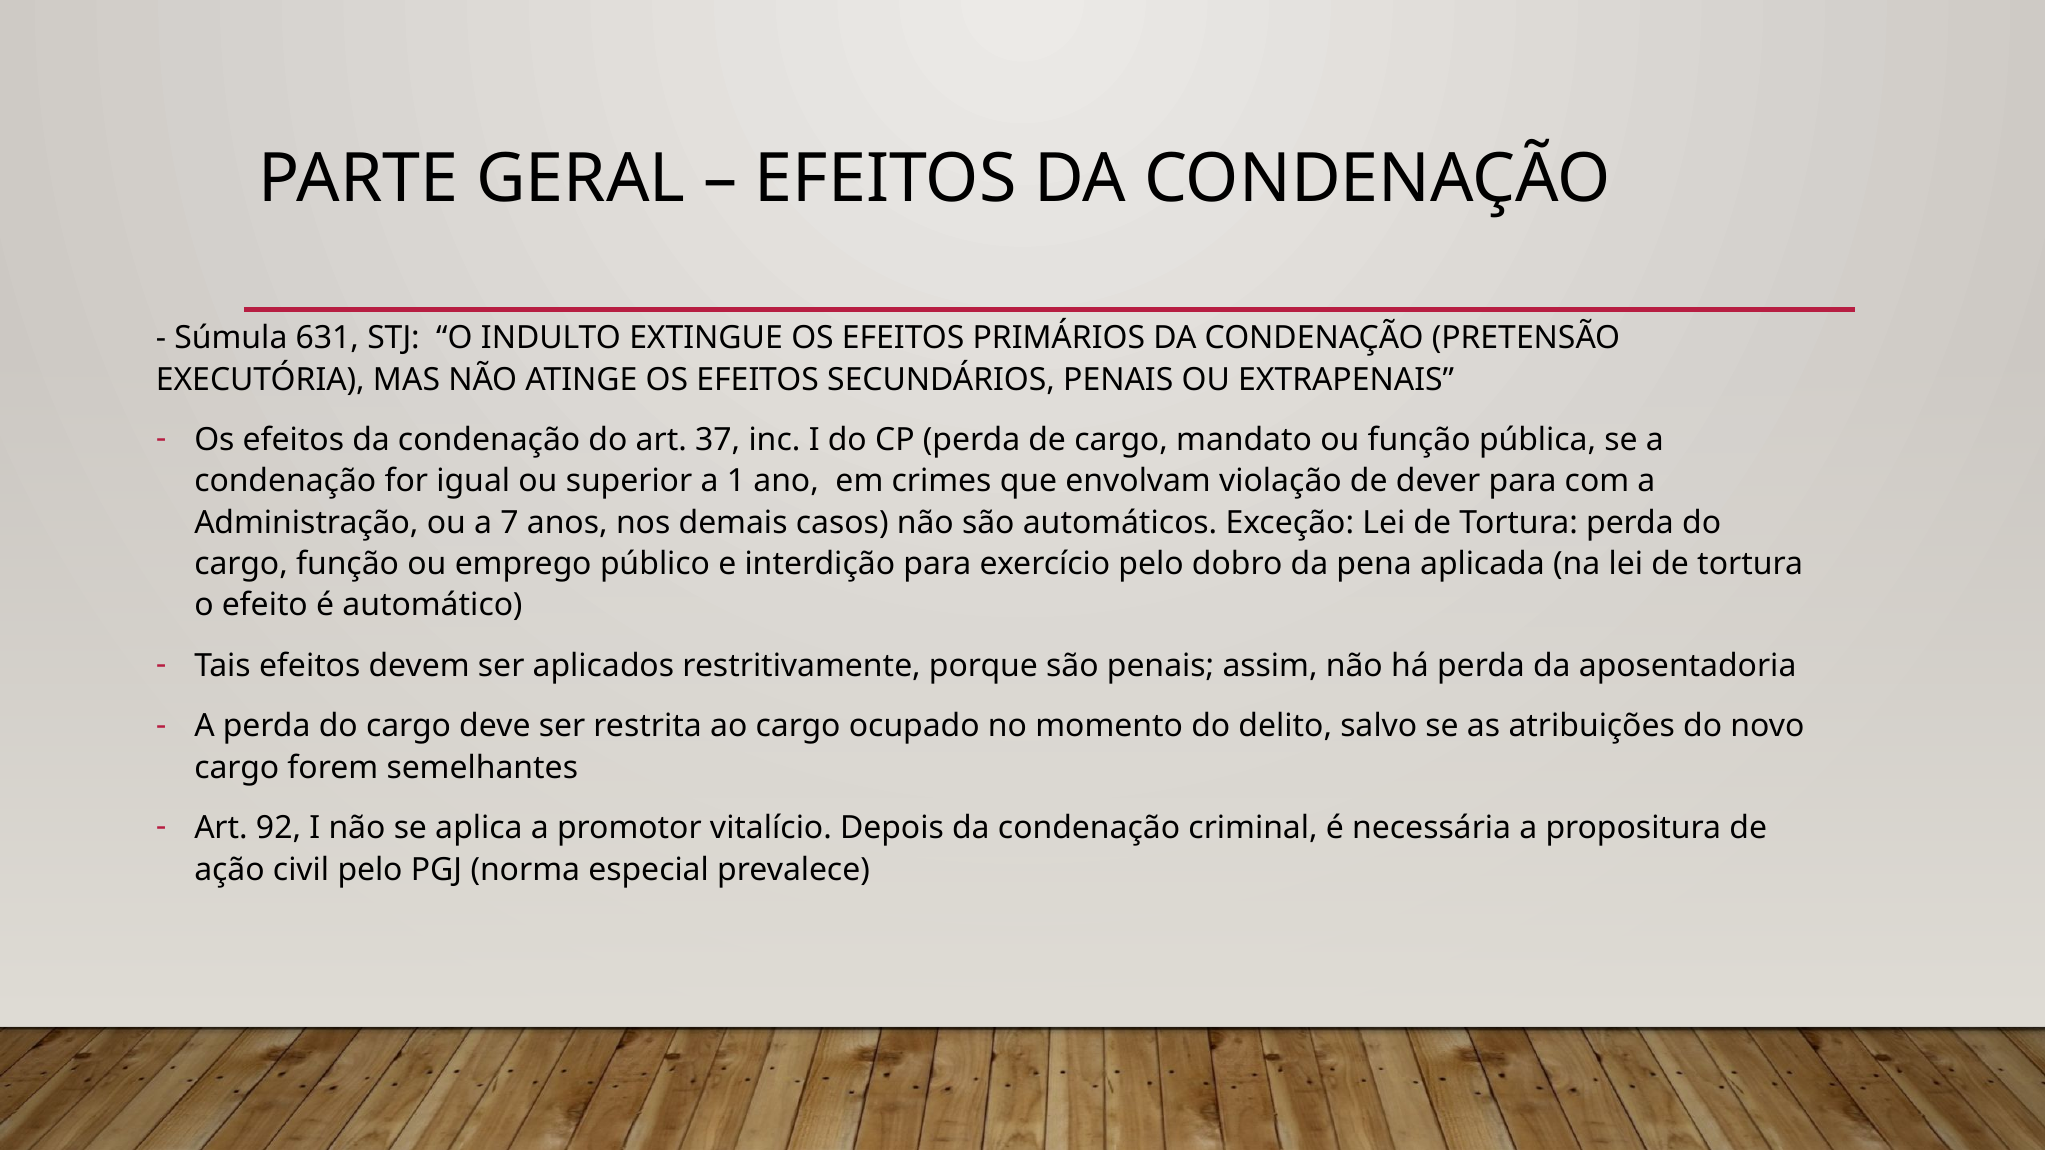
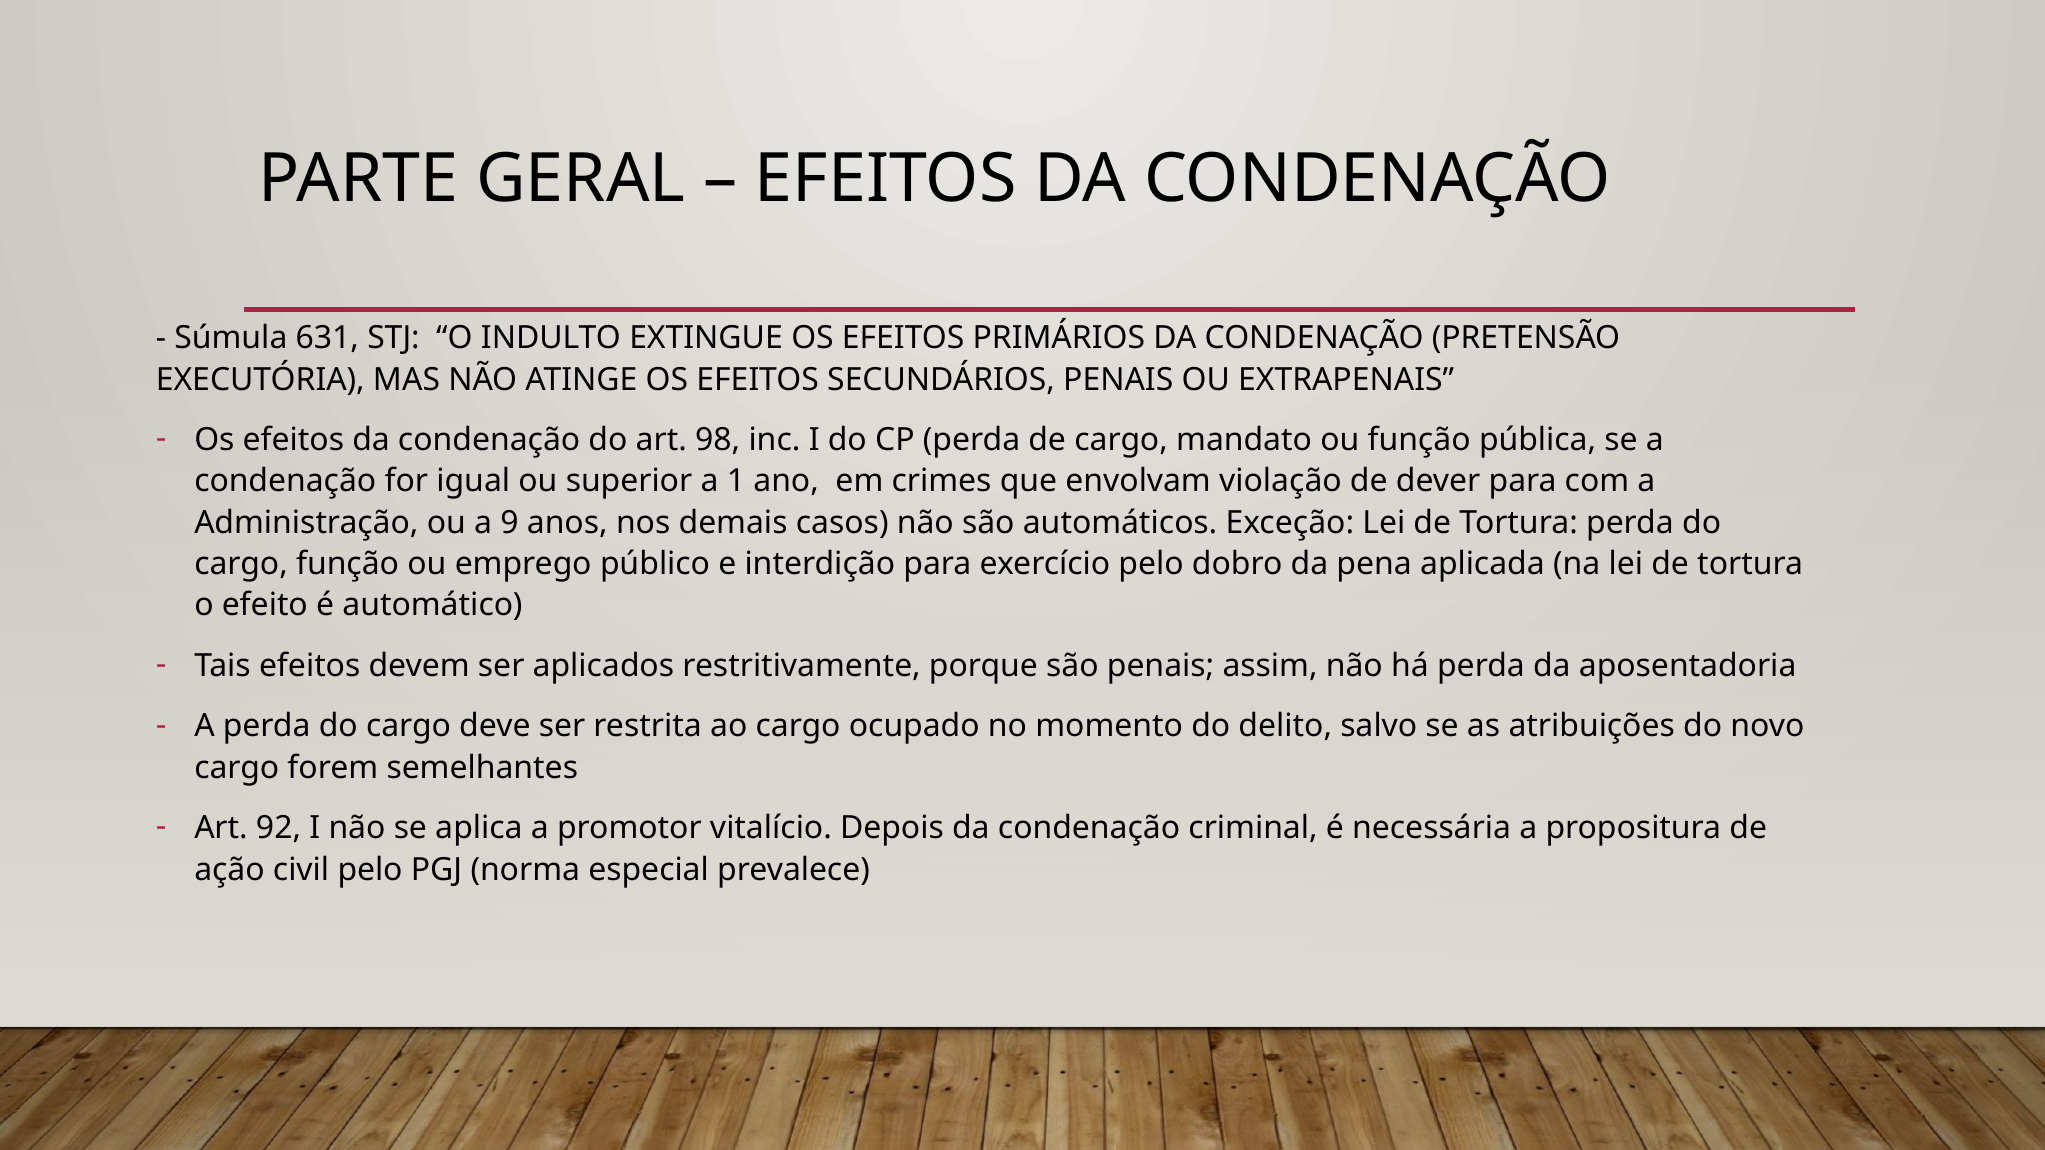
37: 37 -> 98
7: 7 -> 9
